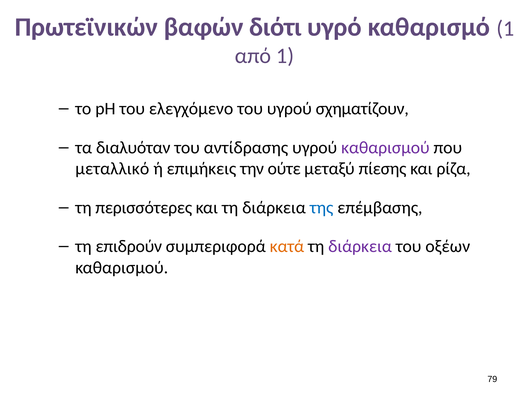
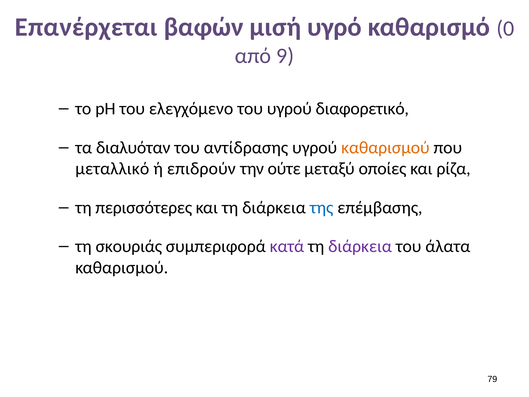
Πρωτεϊνικών: Πρωτεϊνικών -> Επανέρχεται
διότι: διότι -> μισή
καθαρισμό 1: 1 -> 0
από 1: 1 -> 9
σχηματίζουν: σχηματίζουν -> διαφορετικό
καθαρισμού at (385, 147) colour: purple -> orange
επιμήκεις: επιμήκεις -> επιδρούν
πίεσης: πίεσης -> οποίες
επιδρούν: επιδρούν -> σκουριάς
κατά colour: orange -> purple
οξέων: οξέων -> άλατα
